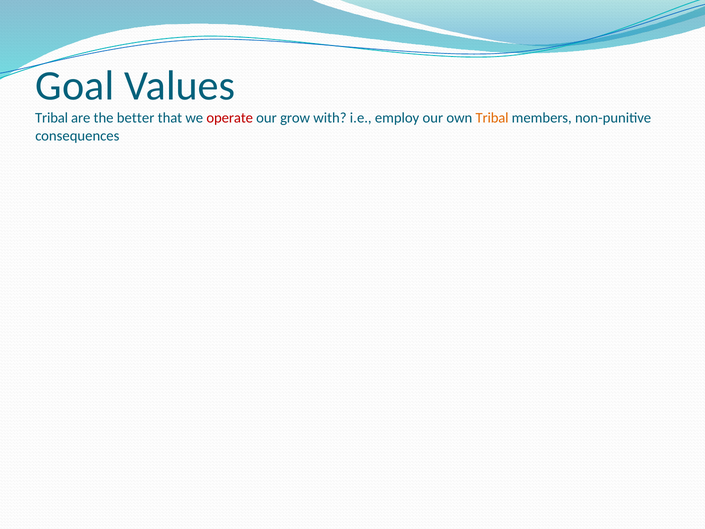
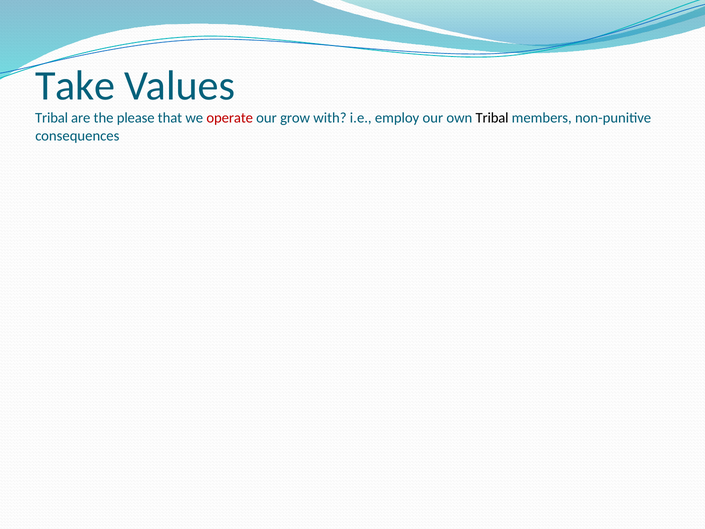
Goal: Goal -> Take
better: better -> please
Tribal at (492, 118) colour: orange -> black
